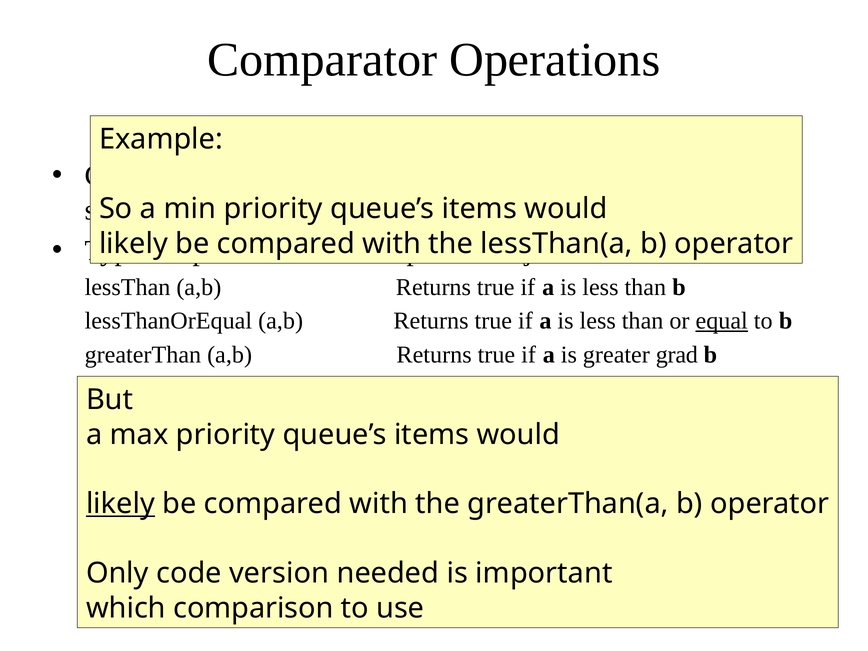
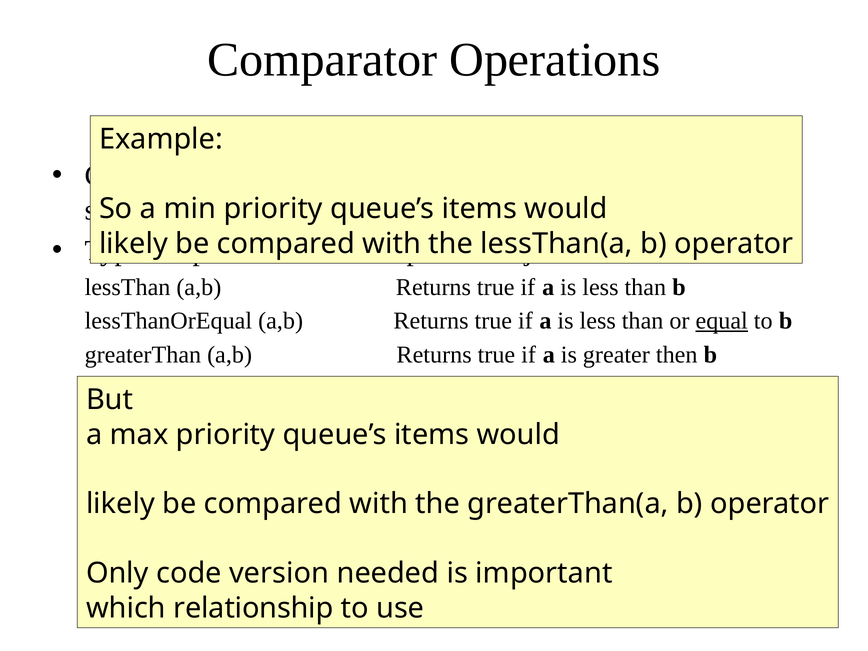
grad: grad -> then
likely at (120, 504) underline: present -> none
which comparison: comparison -> relationship
